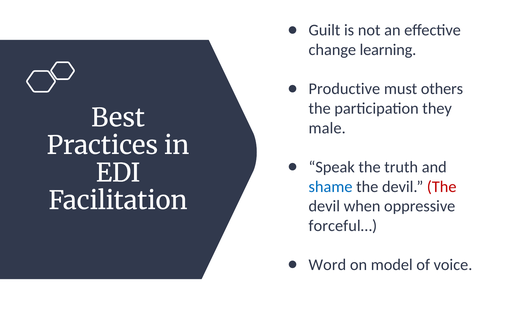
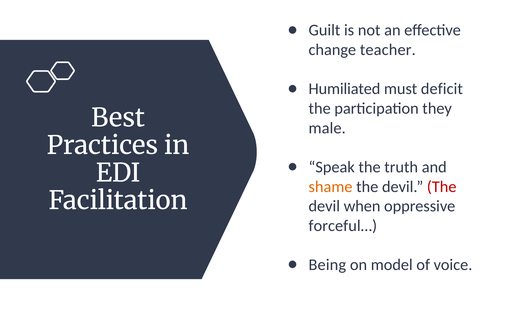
learning: learning -> teacher
Productive: Productive -> Humiliated
others: others -> deficit
shame colour: blue -> orange
Word: Word -> Being
